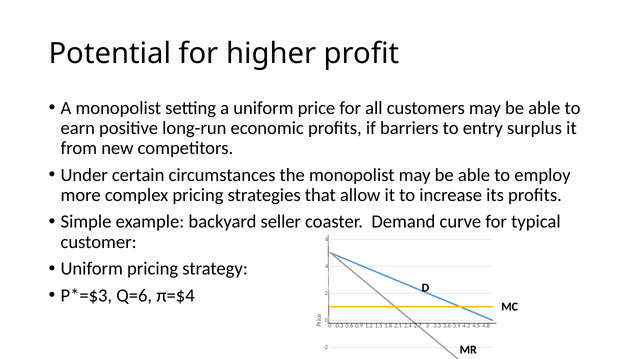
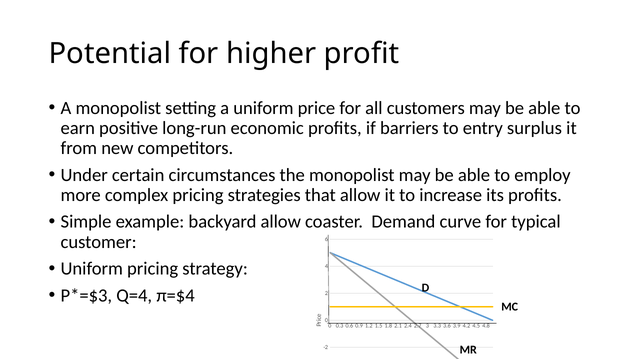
backyard seller: seller -> allow
Q=6: Q=6 -> Q=4
